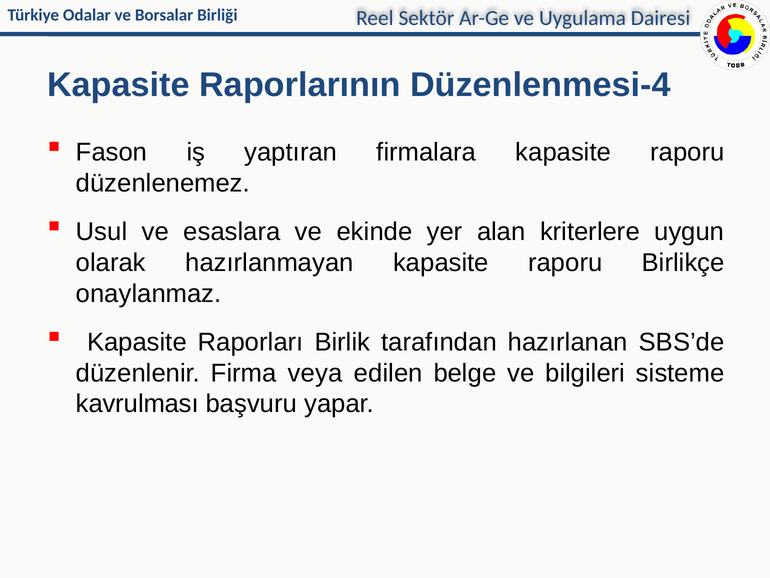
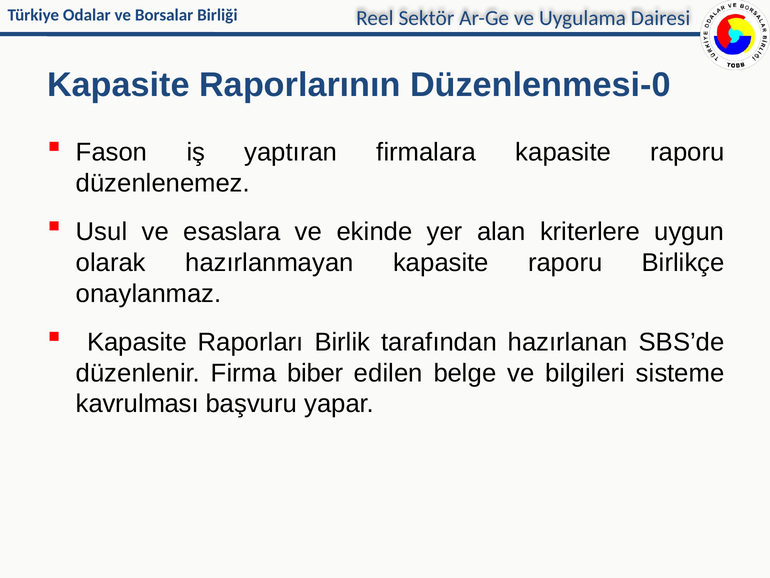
Düzenlenmesi-4: Düzenlenmesi-4 -> Düzenlenmesi-0
veya: veya -> biber
